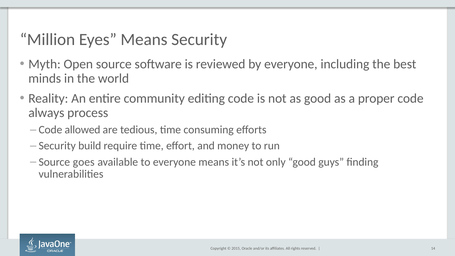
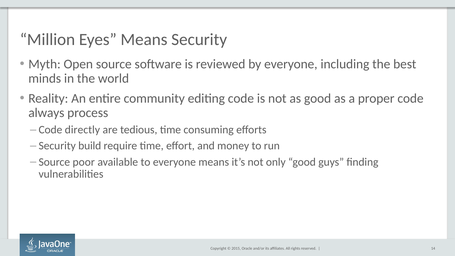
allowed: allowed -> directly
goes: goes -> poor
